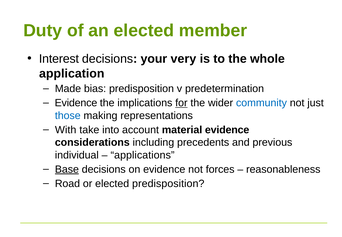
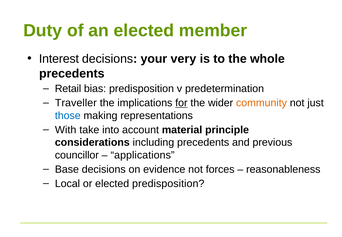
application at (72, 73): application -> precedents
Made: Made -> Retail
Evidence at (76, 103): Evidence -> Traveller
community colour: blue -> orange
material evidence: evidence -> principle
individual: individual -> councillor
Base underline: present -> none
Road: Road -> Local
